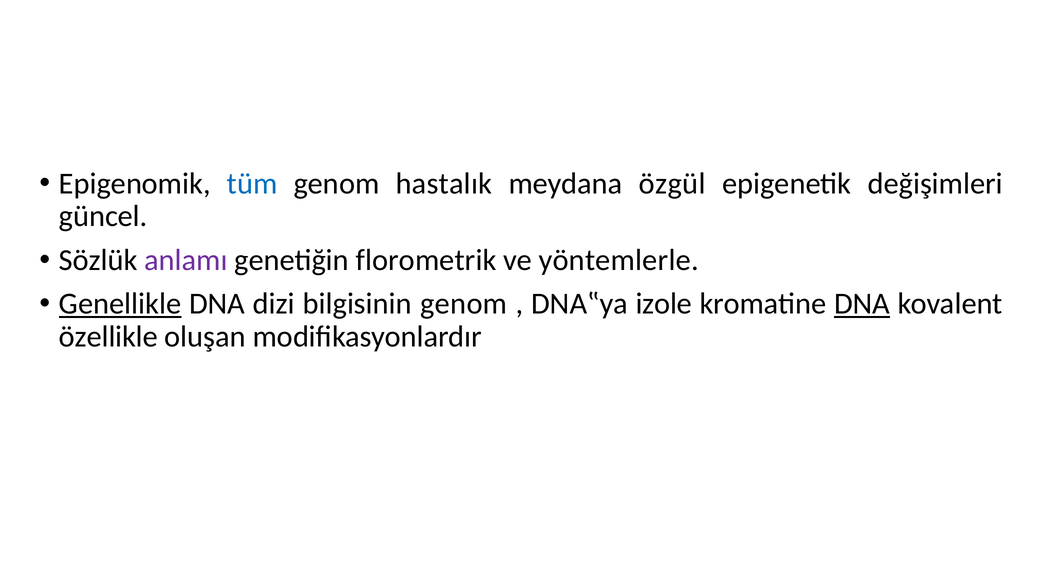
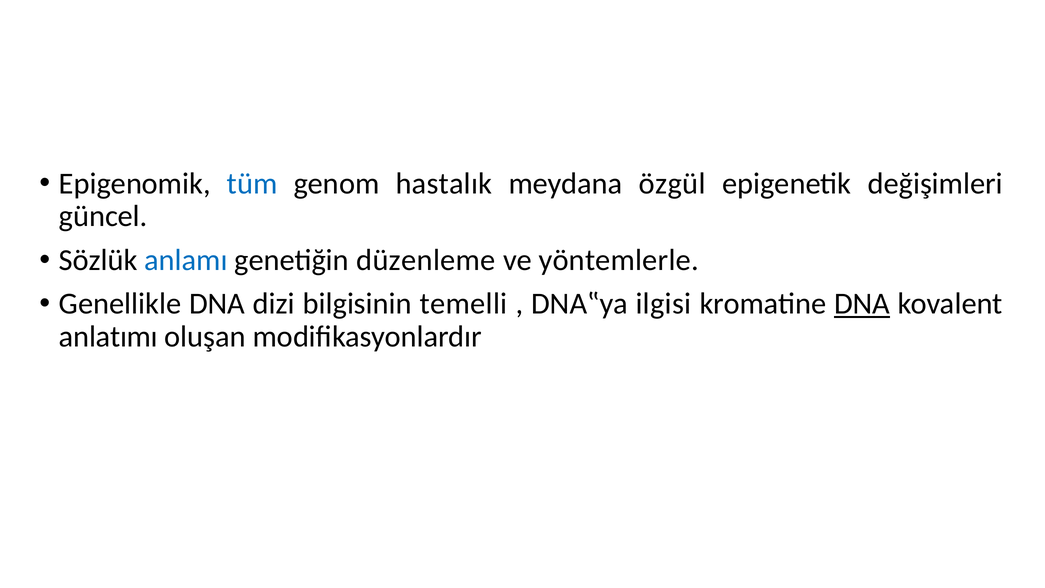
anlamı colour: purple -> blue
florometrik: florometrik -> düzenleme
Genellikle underline: present -> none
bilgisinin genom: genom -> temelli
izole: izole -> ilgisi
özellikle: özellikle -> anlatımı
